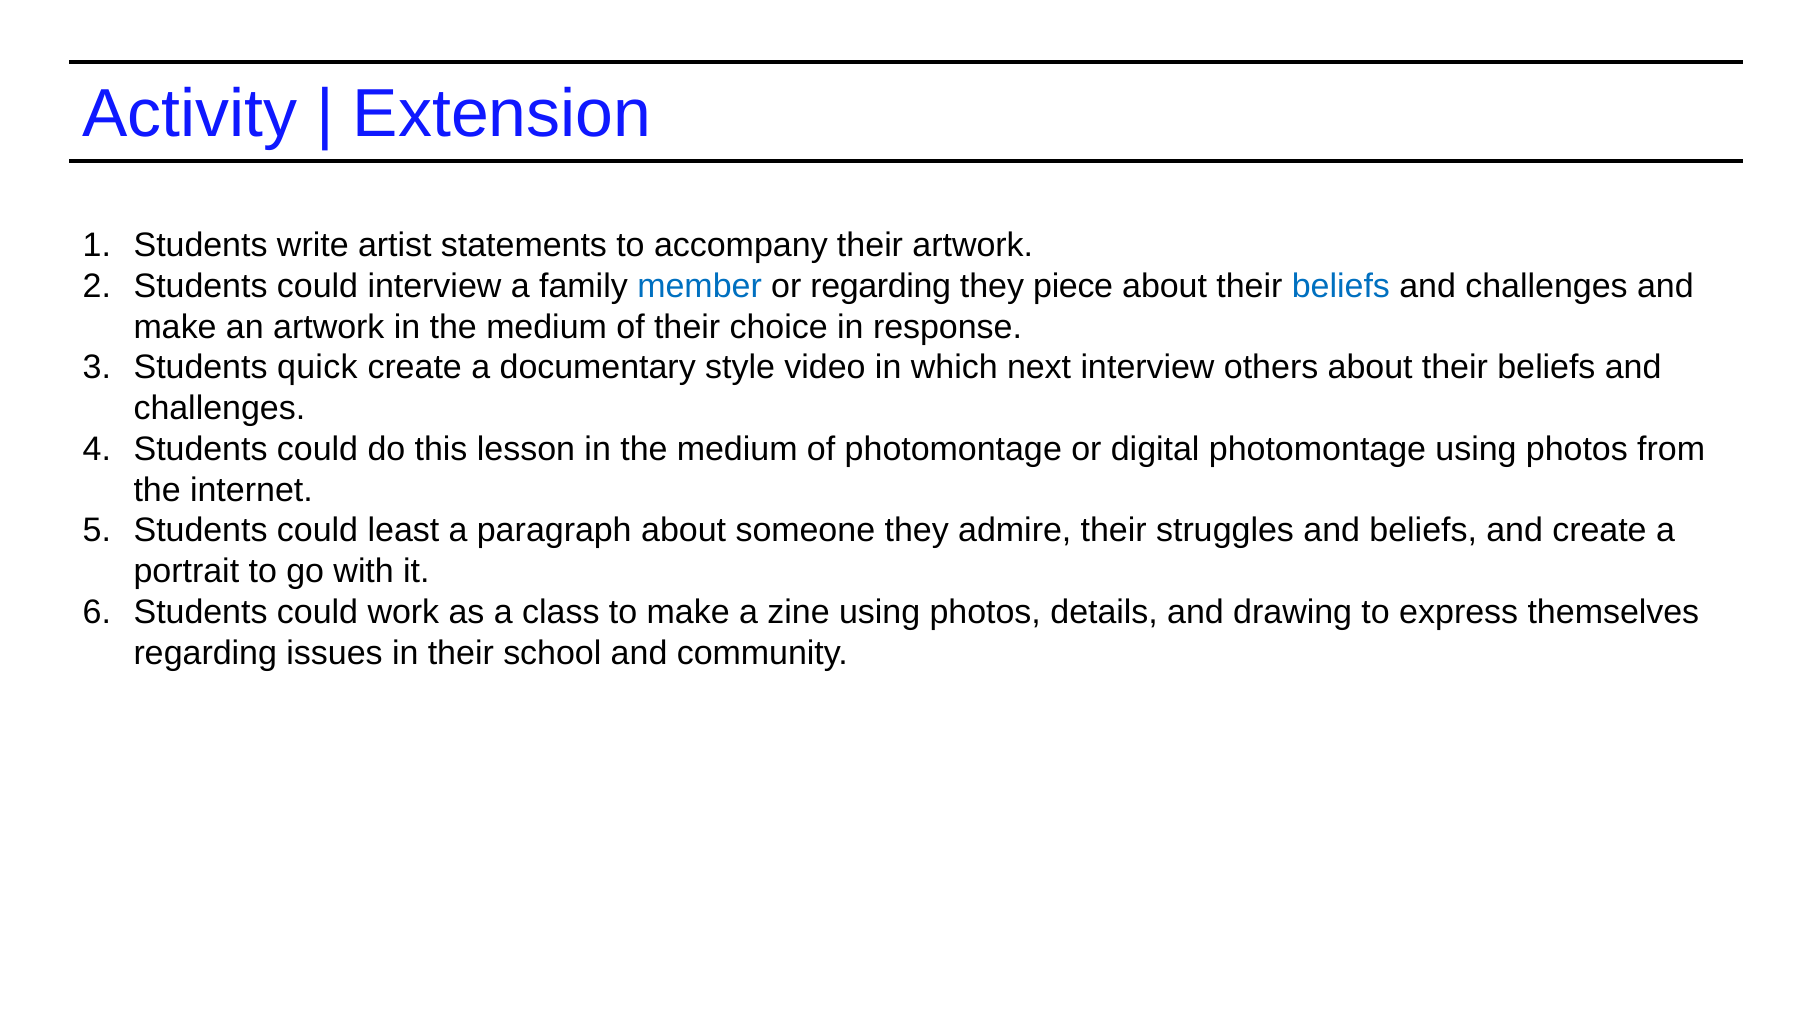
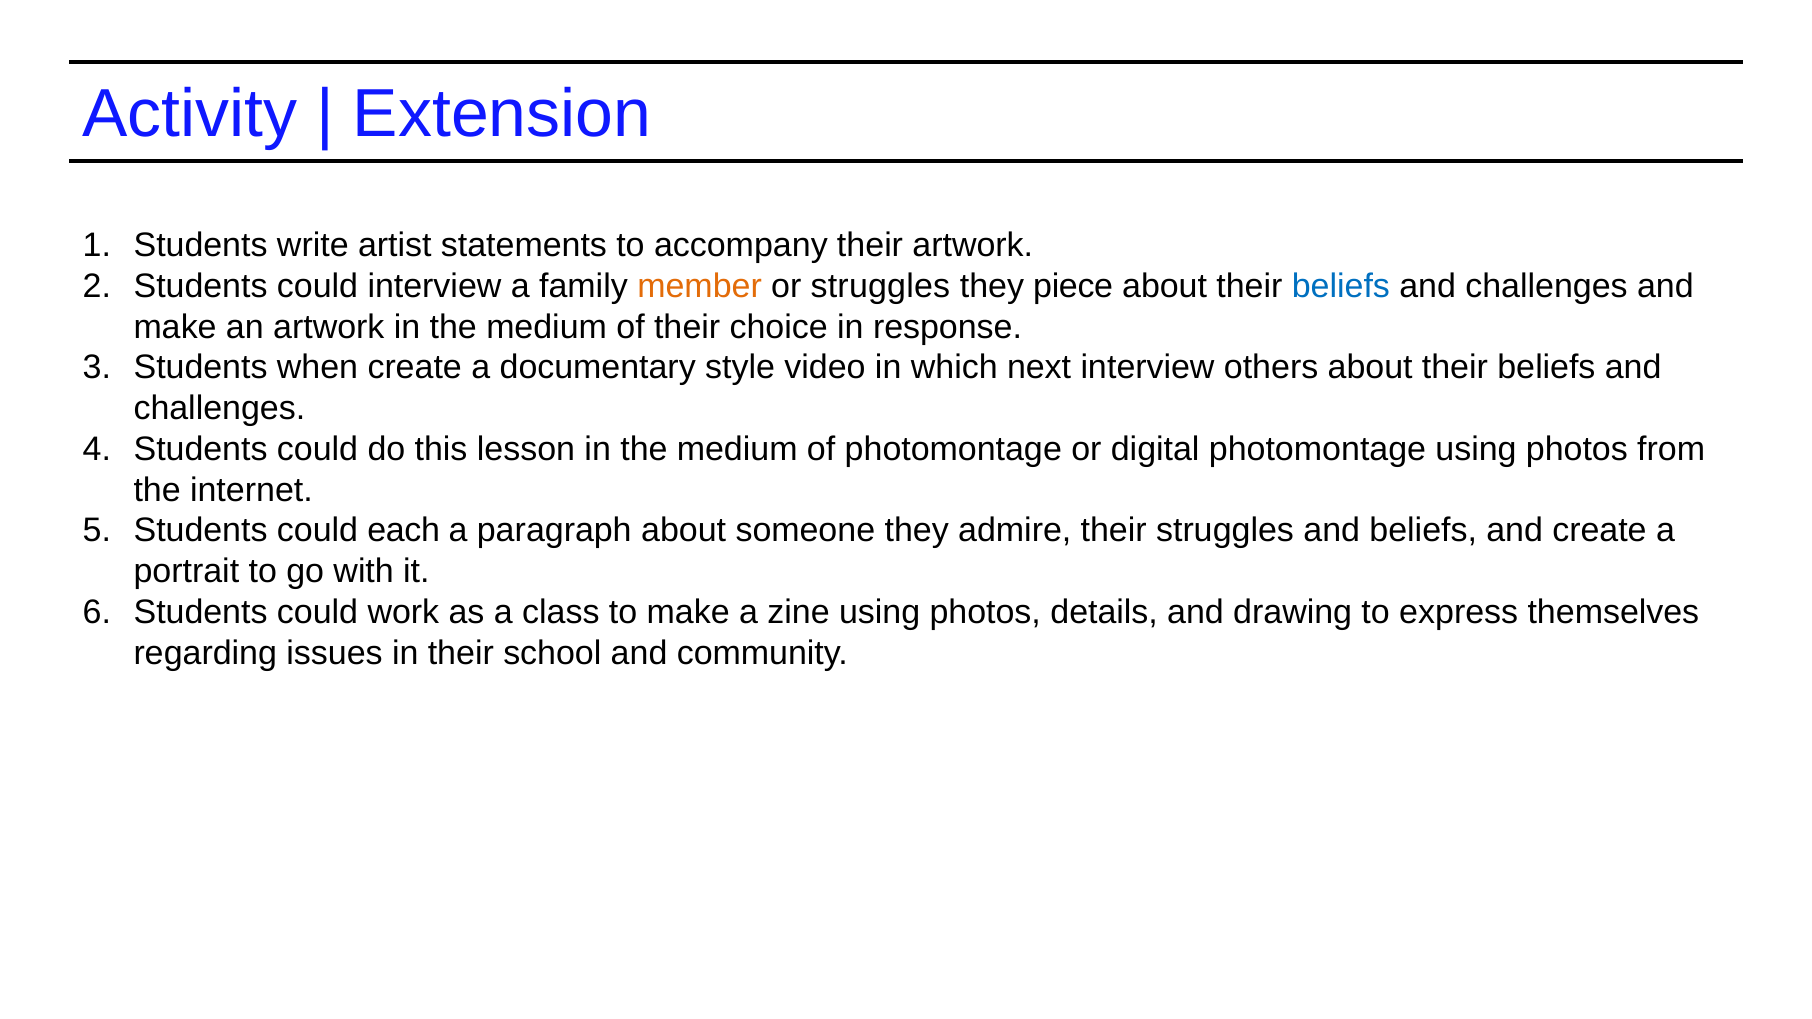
member colour: blue -> orange
or regarding: regarding -> struggles
quick: quick -> when
least: least -> each
